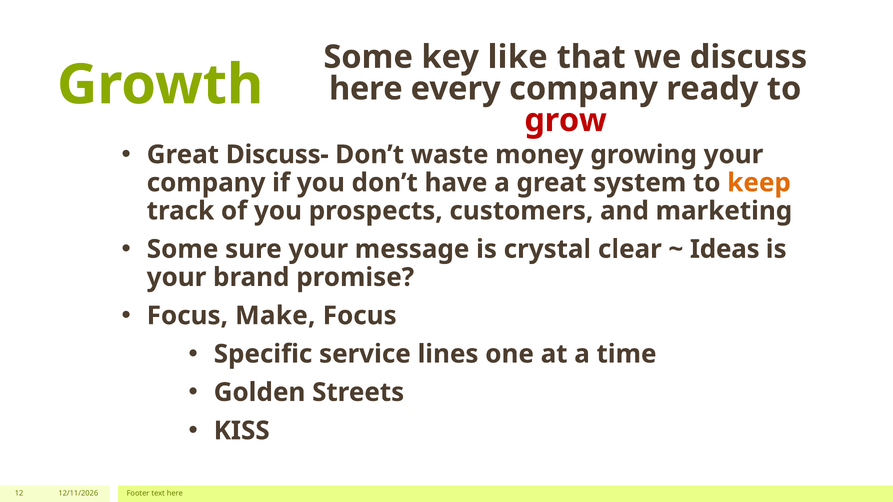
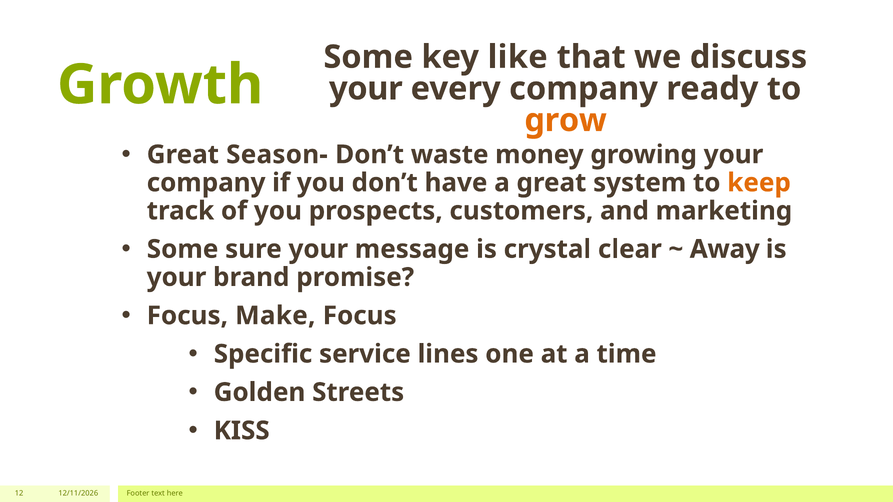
here at (366, 89): here -> your
grow colour: red -> orange
Discuss-: Discuss- -> Season-
Ideas: Ideas -> Away
